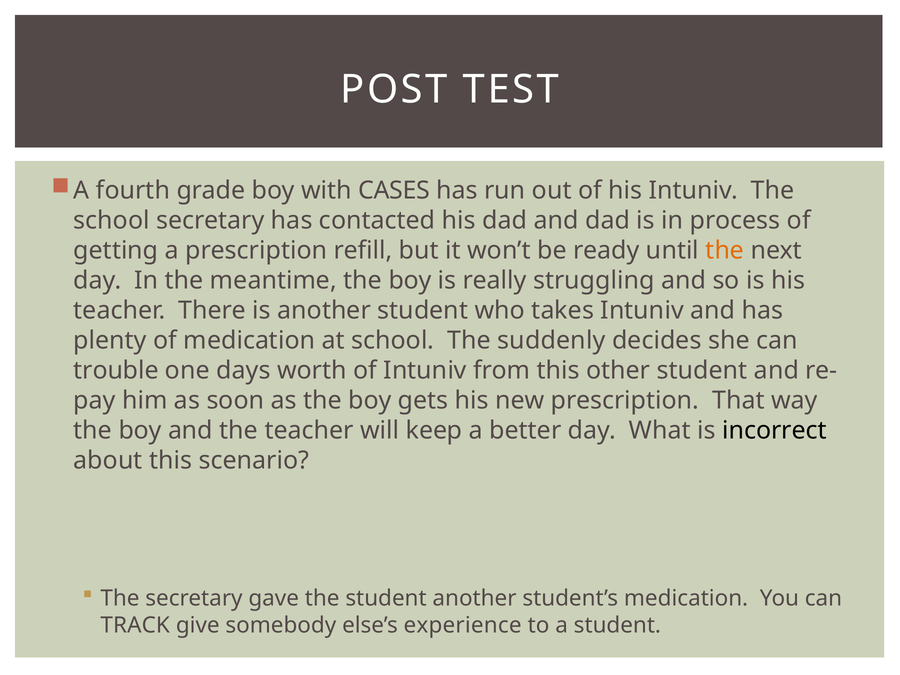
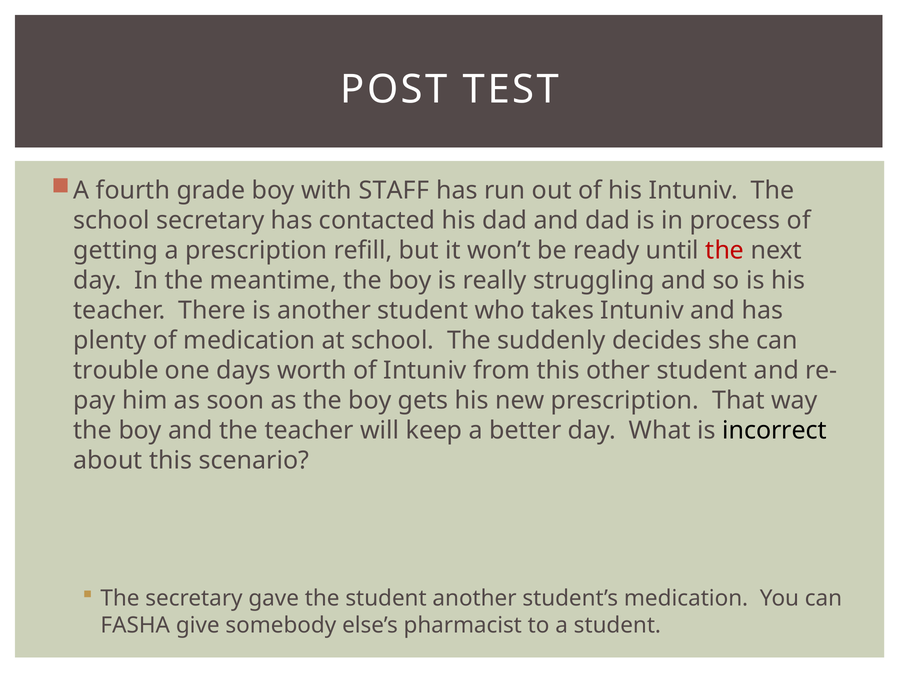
CASES: CASES -> STAFF
the at (725, 250) colour: orange -> red
TRACK: TRACK -> FASHA
experience: experience -> pharmacist
